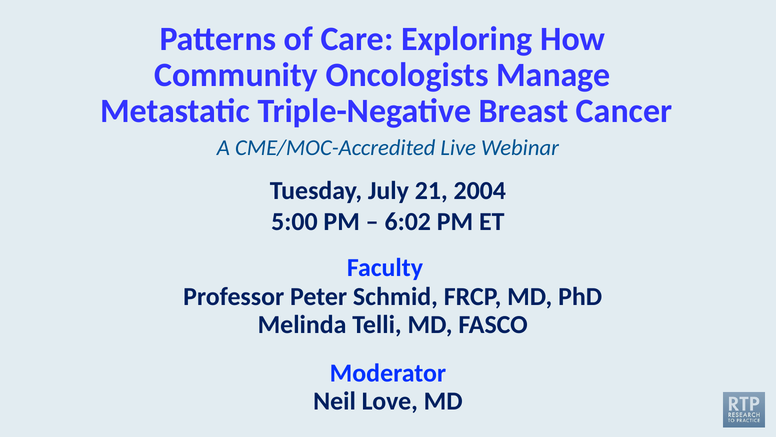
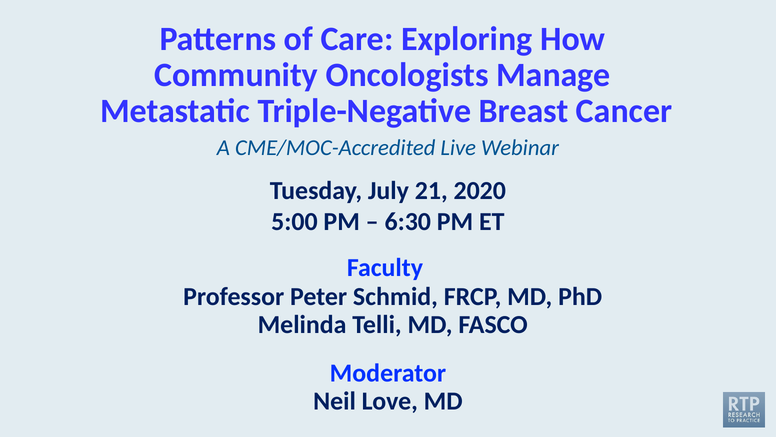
2004: 2004 -> 2020
6:02: 6:02 -> 6:30
